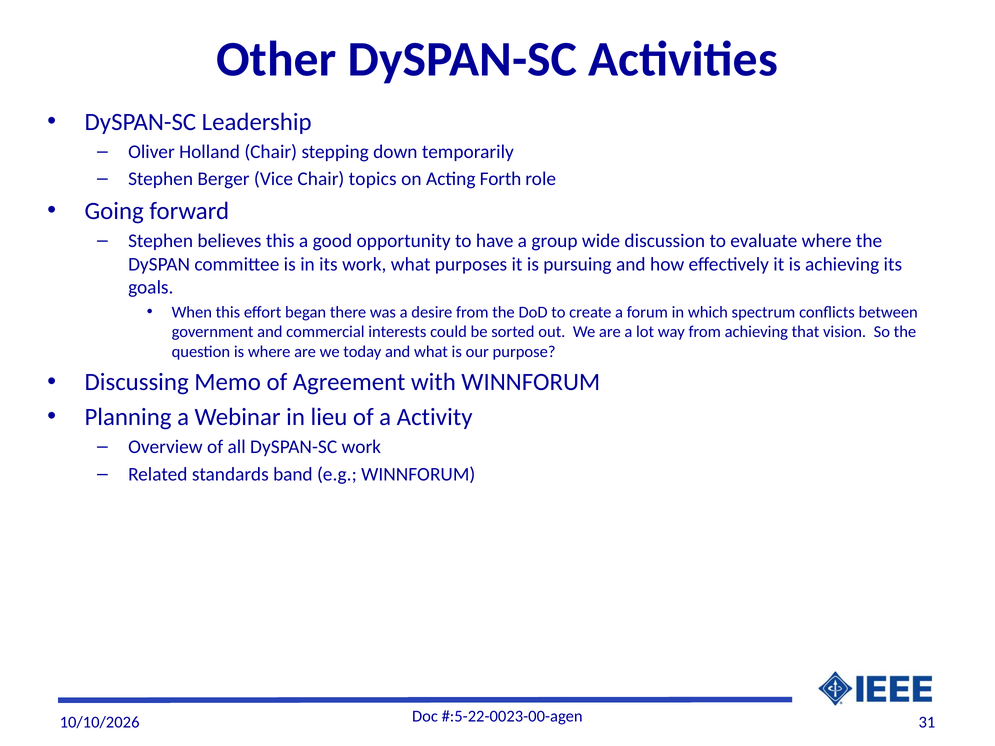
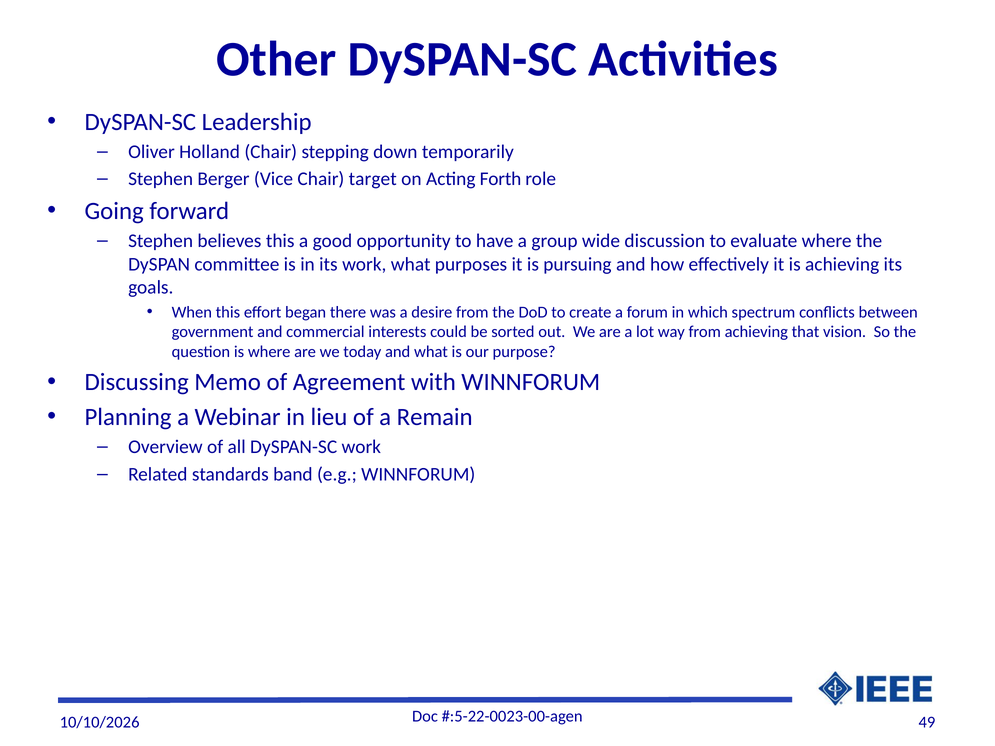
topics: topics -> target
Activity: Activity -> Remain
31: 31 -> 49
